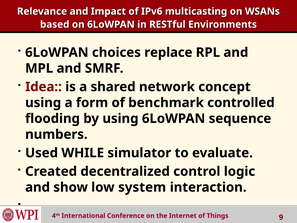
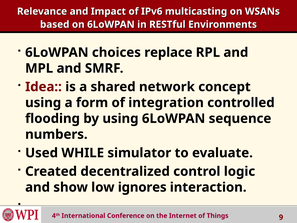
benchmark: benchmark -> integration
system: system -> ignores
